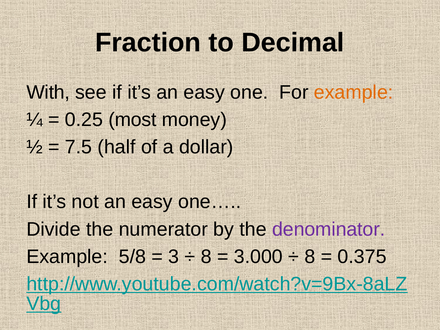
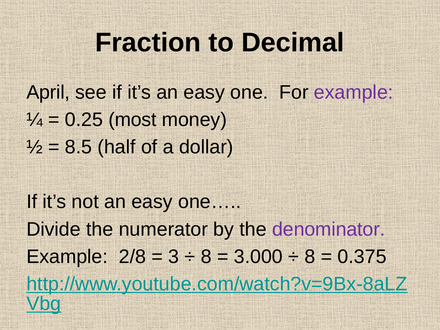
With: With -> April
example at (354, 92) colour: orange -> purple
7.5: 7.5 -> 8.5
5/8: 5/8 -> 2/8
